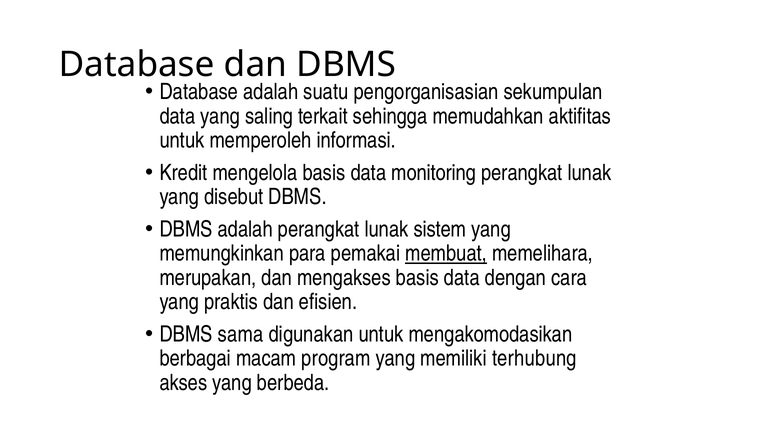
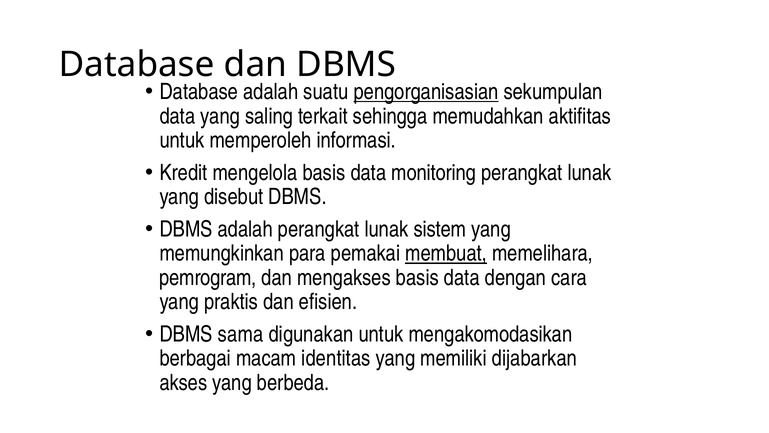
pengorganisasian underline: none -> present
merupakan: merupakan -> pemrogram
program: program -> identitas
terhubung: terhubung -> dijabarkan
